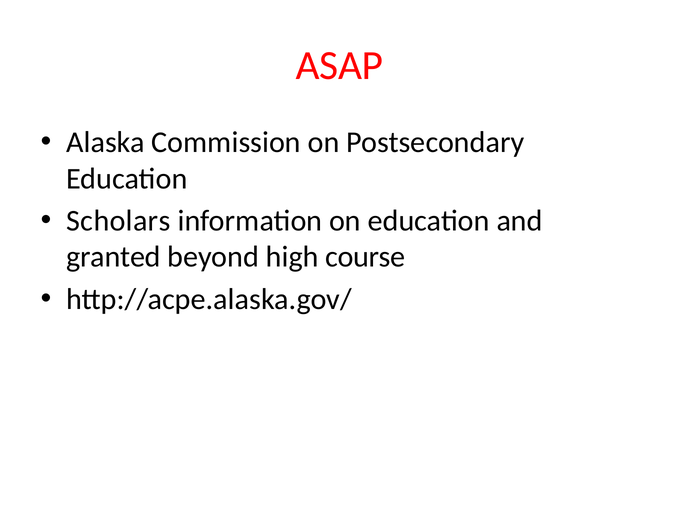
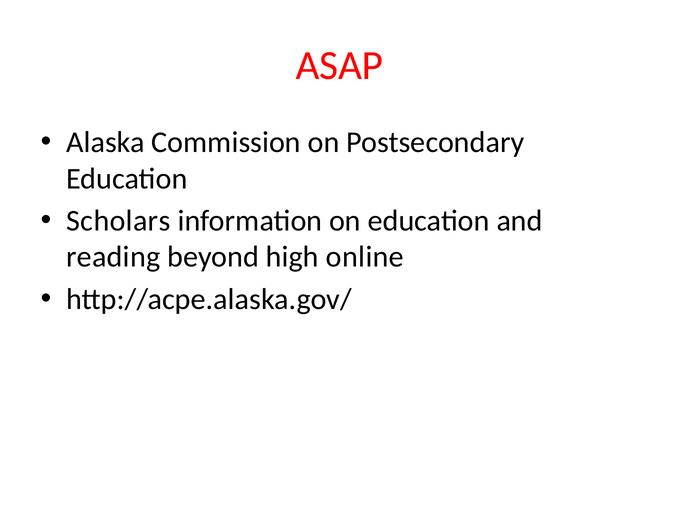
granted: granted -> reading
course: course -> online
